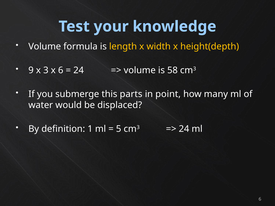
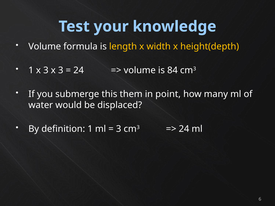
9 at (31, 70): 9 -> 1
3 x 6: 6 -> 3
58: 58 -> 84
parts: parts -> them
5 at (119, 129): 5 -> 3
